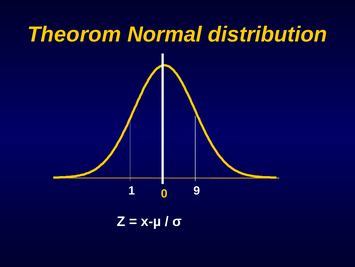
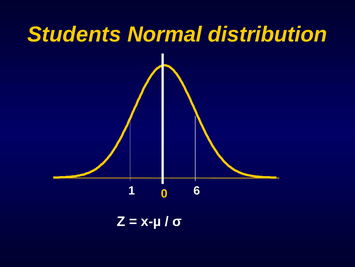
Theorom: Theorom -> Students
9: 9 -> 6
